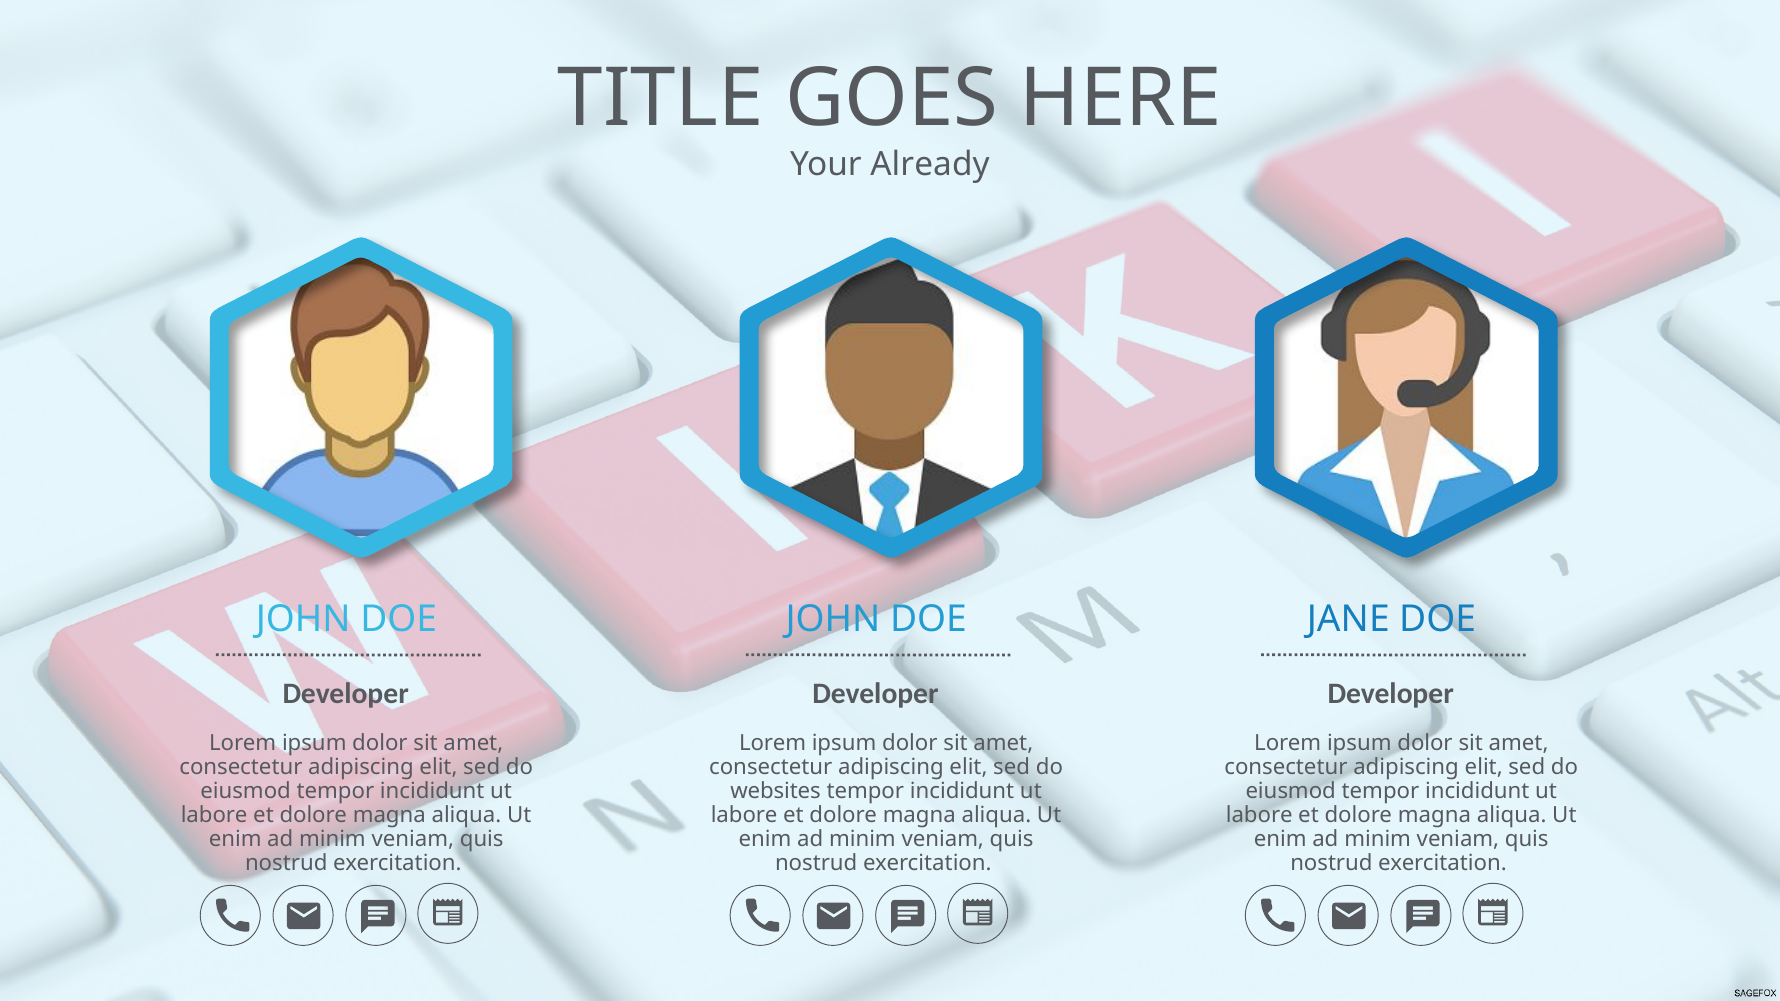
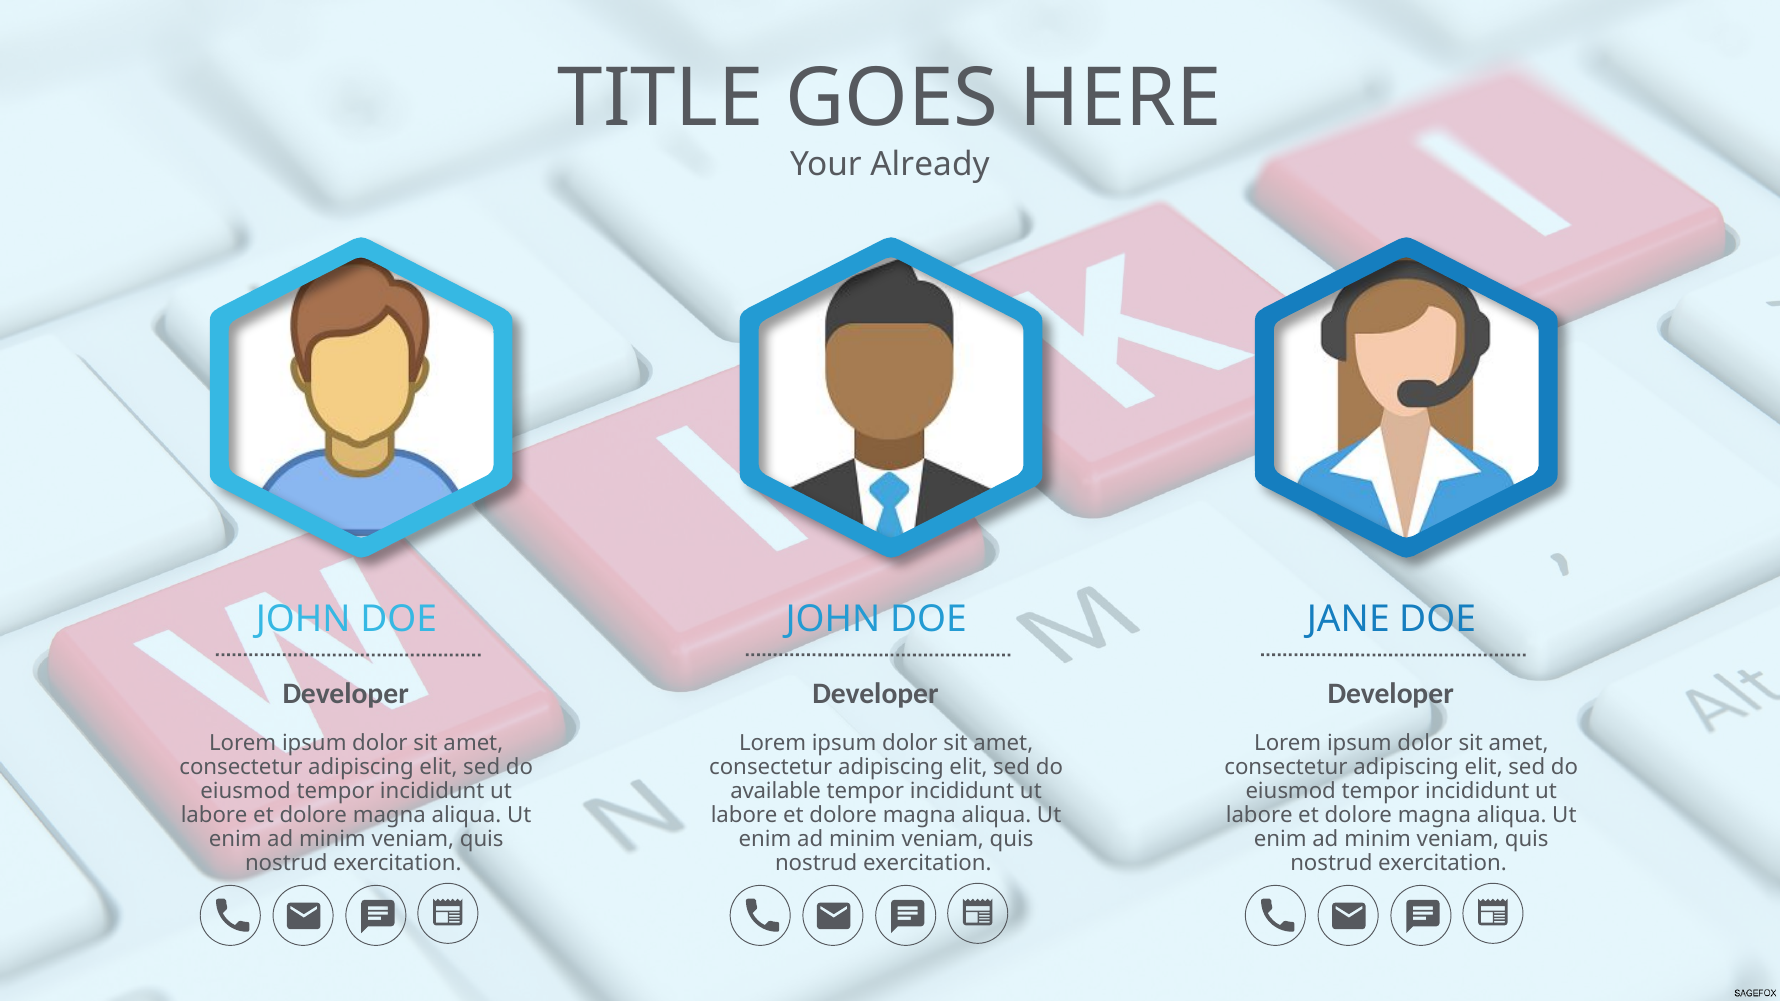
websites: websites -> available
